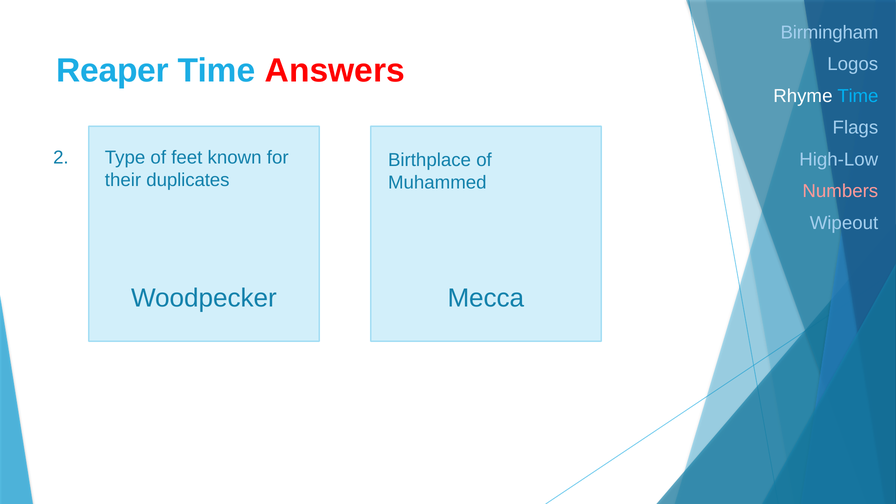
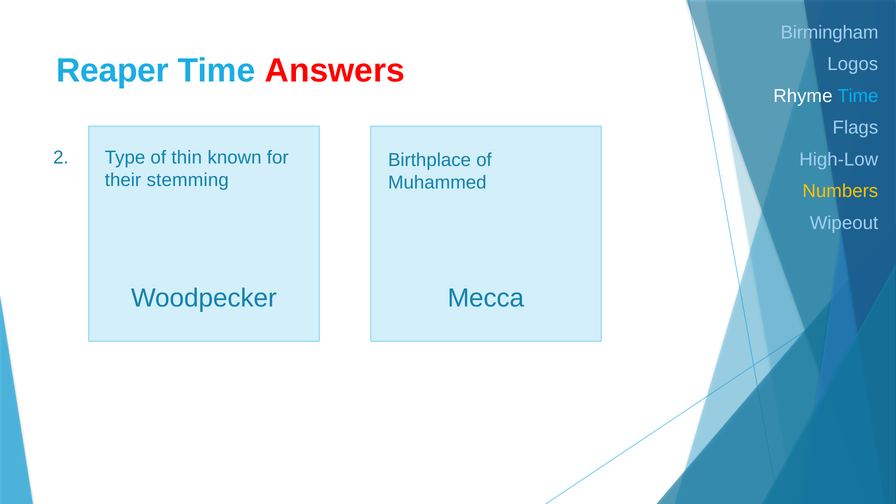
feet: feet -> thin
duplicates: duplicates -> stemming
Numbers colour: pink -> yellow
